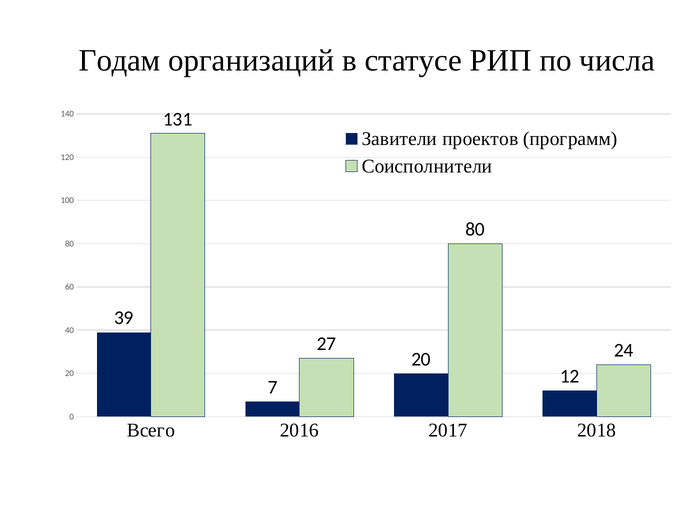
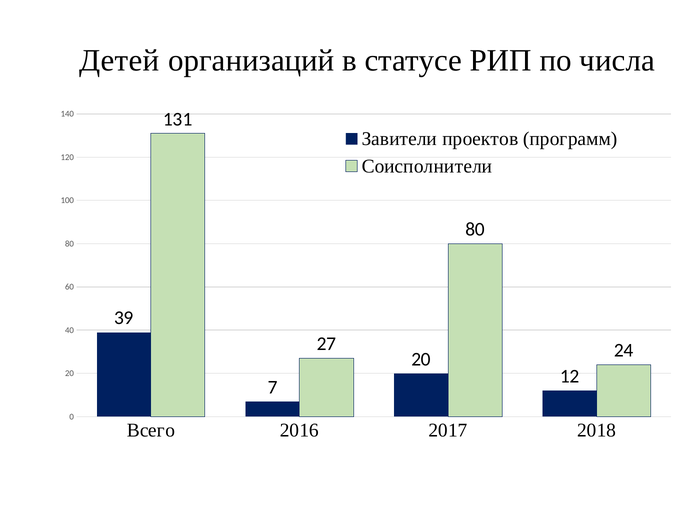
Годам: Годам -> Детей
